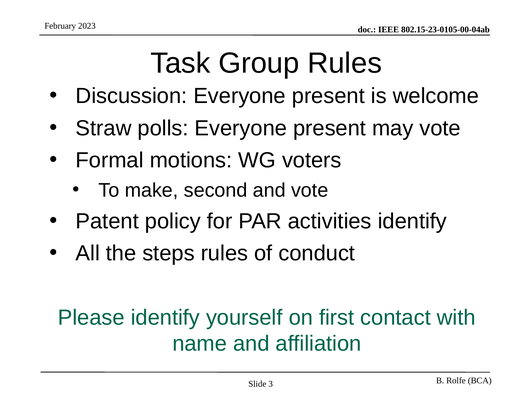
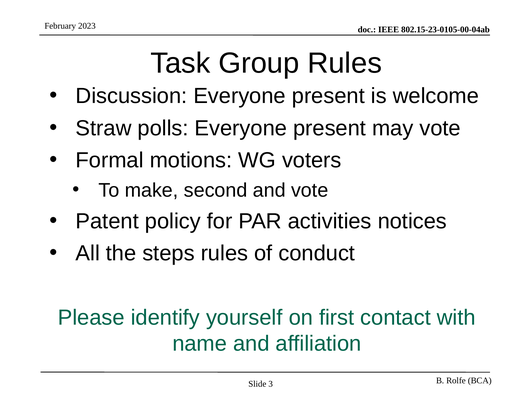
activities identify: identify -> notices
